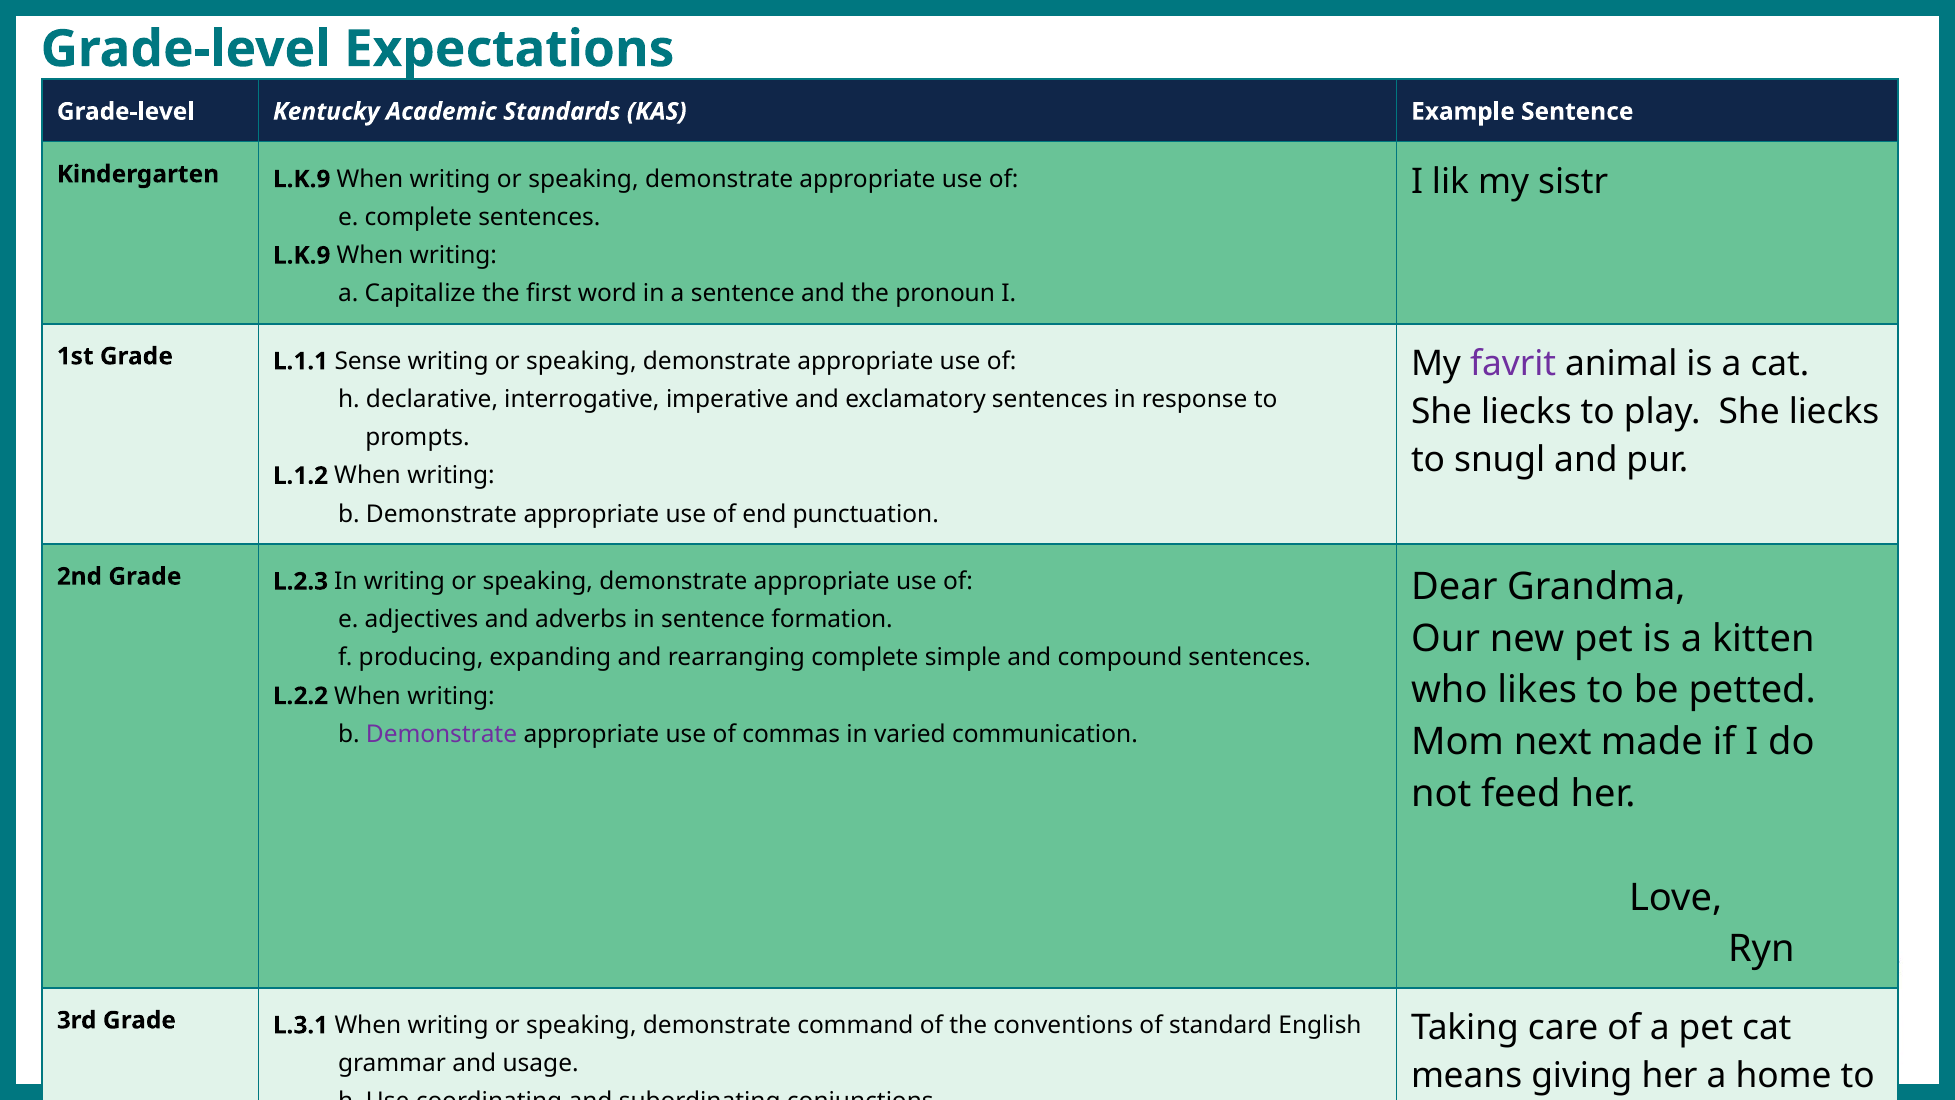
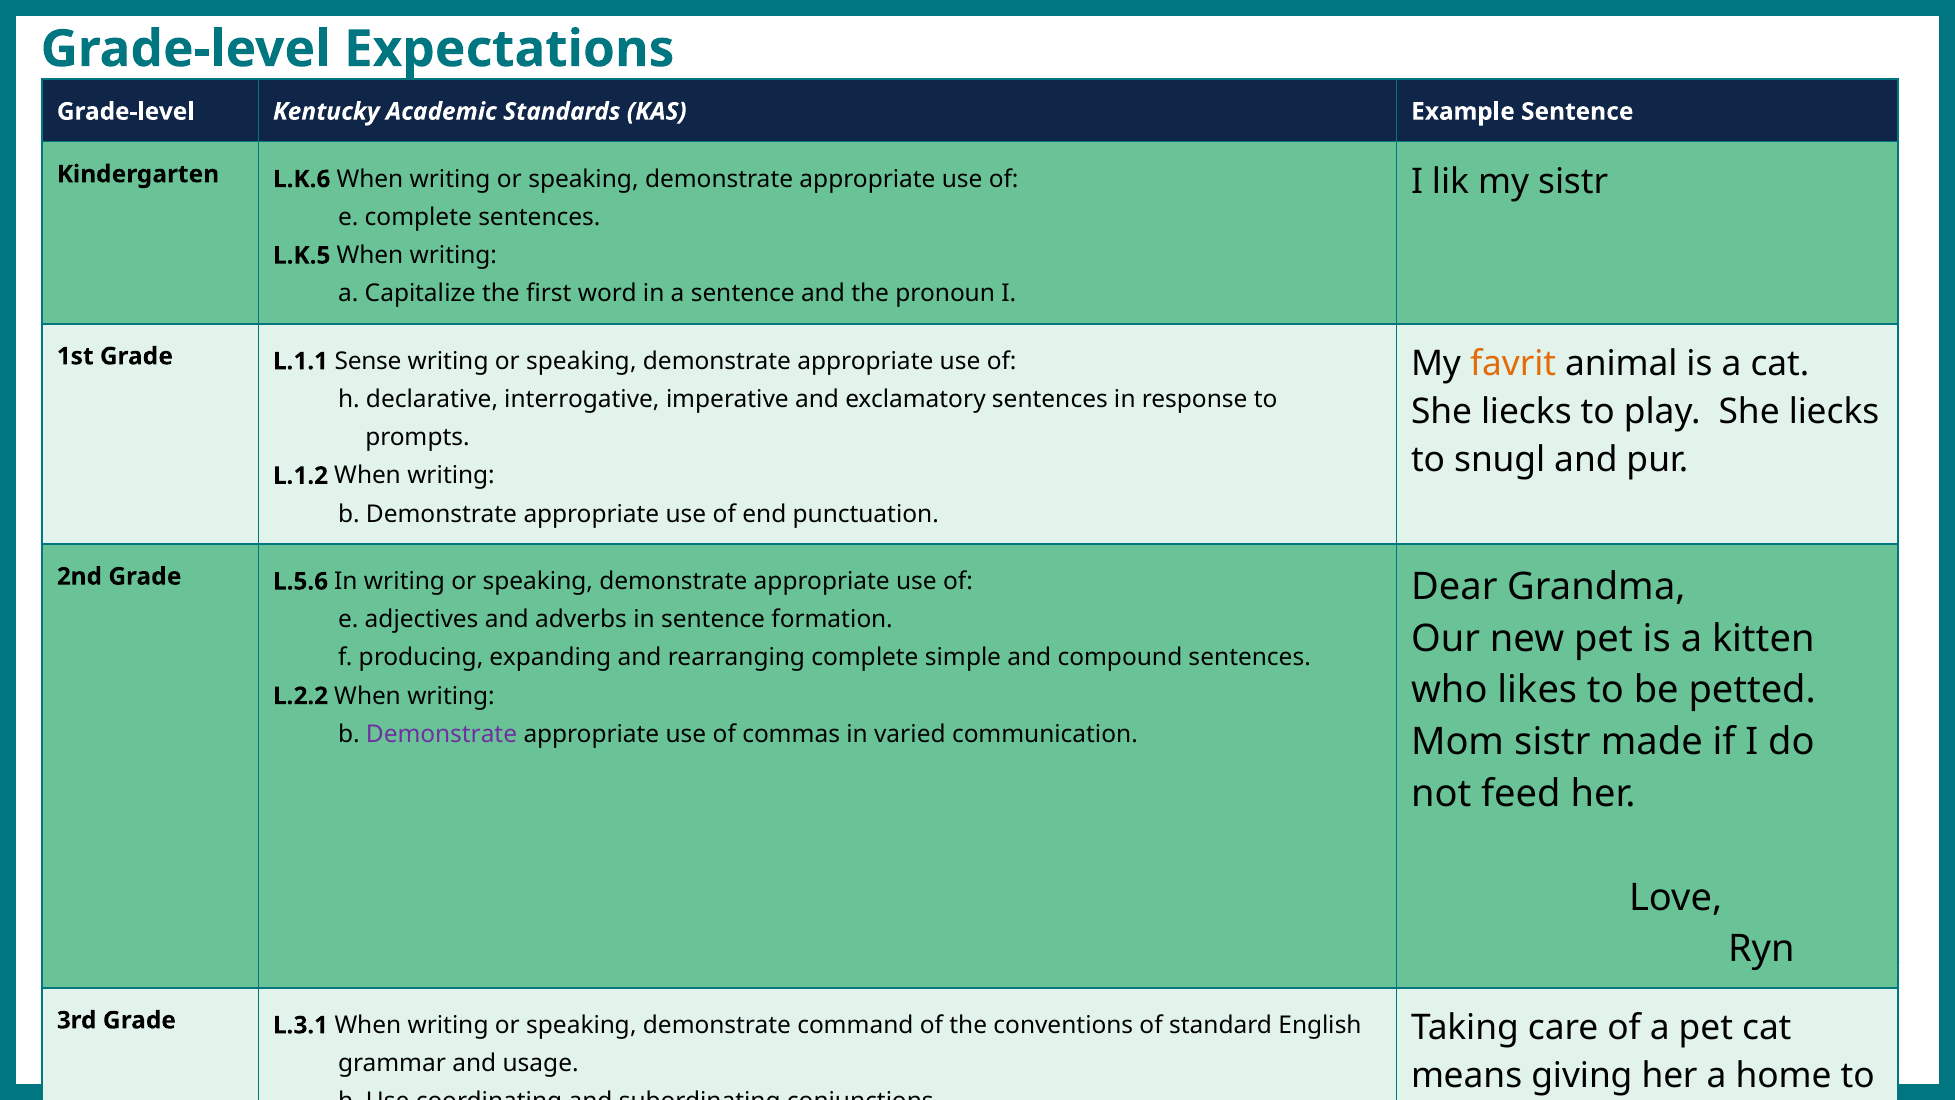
Kindergarten L.K.9: L.K.9 -> L.K.6
L.K.9 at (302, 255): L.K.9 -> L.K.5
favrit colour: purple -> orange
L.2.3: L.2.3 -> L.5.6
Mom next: next -> sistr
